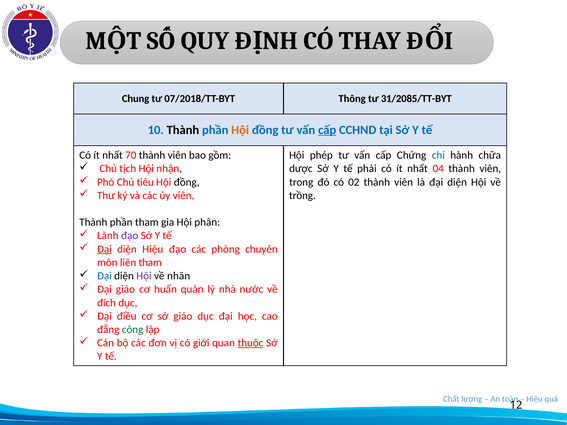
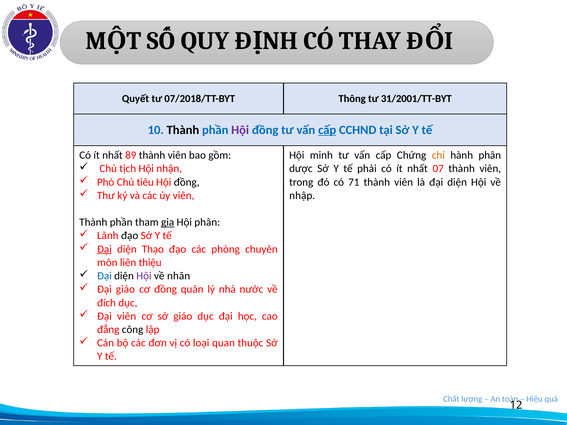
Chung: Chung -> Quyết
31/2085/TT-BYT: 31/2085/TT-BYT -> 31/2001/TT-BYT
Hội at (240, 130) colour: orange -> purple
70: 70 -> 89
phép: phép -> minh
chỉ colour: blue -> orange
hành chữa: chữa -> phân
04: 04 -> 07
02: 02 -> 71
trồng: trồng -> nhập
gia underline: none -> present
đạo at (130, 236) colour: purple -> black
diện Hiệu: Hiệu -> Thạo
liên tham: tham -> thiệu
cơ huấn: huấn -> đồng
Đại điều: điều -> viên
công colour: green -> black
giới: giới -> loại
thuộc underline: present -> none
